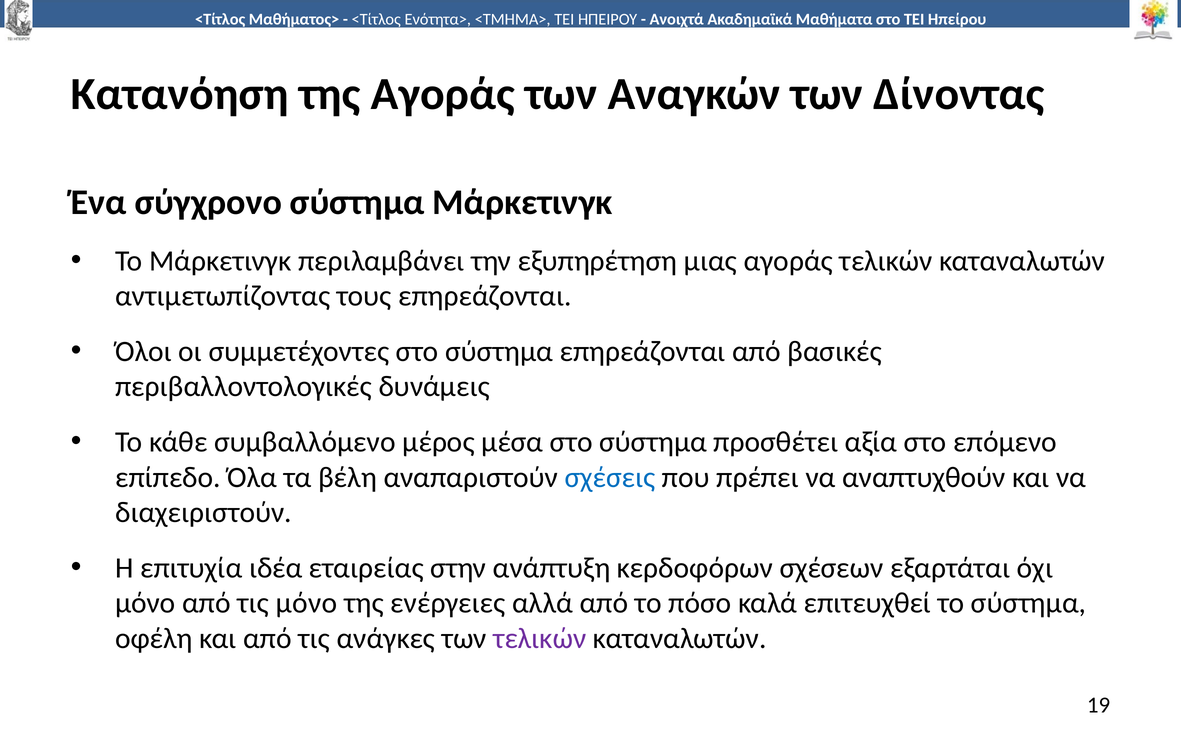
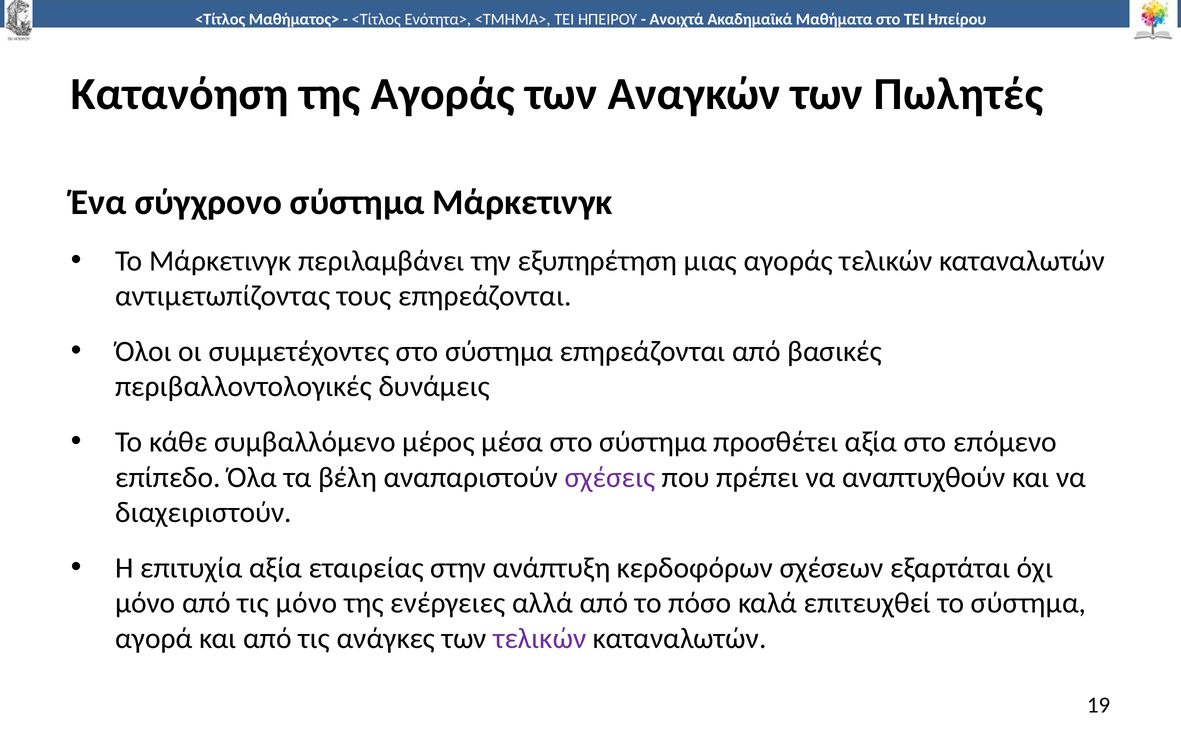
Δίνοντας: Δίνοντας -> Πωλητές
σχέσεις colour: blue -> purple
επιτυχία ιδέα: ιδέα -> αξία
οφέλη: οφέλη -> αγορά
